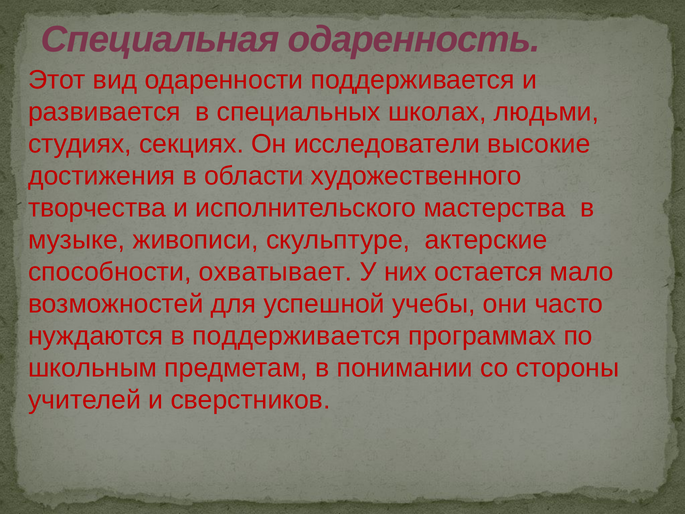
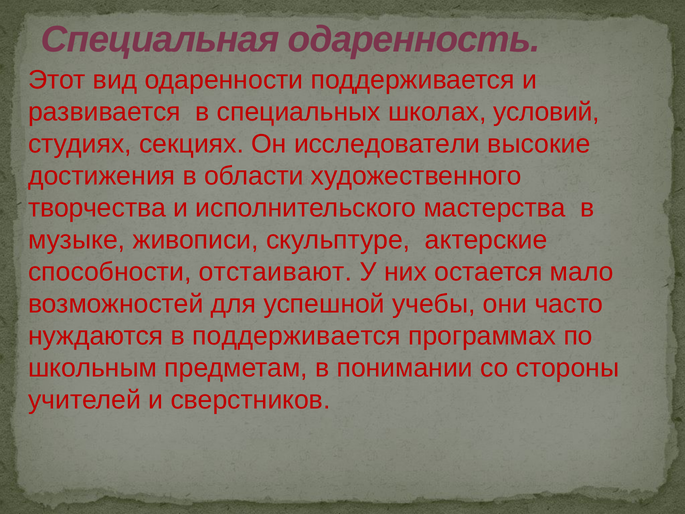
людьми: людьми -> условий
охватывает: охватывает -> отстаивают
